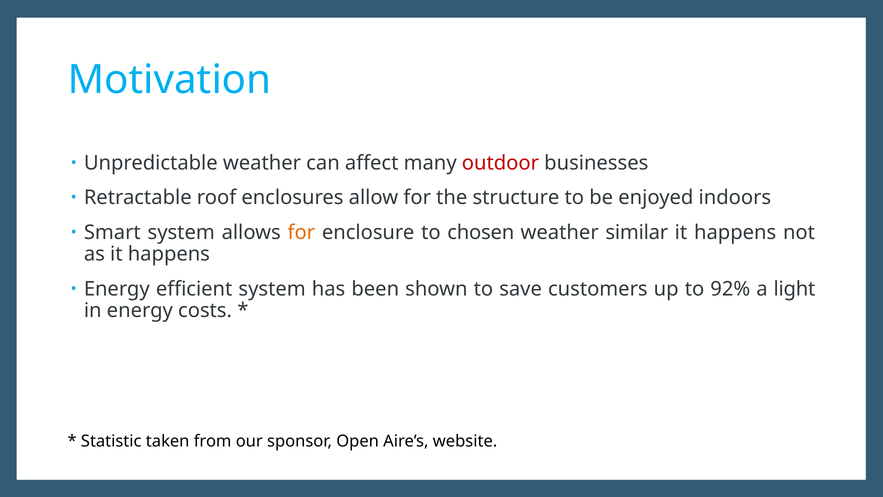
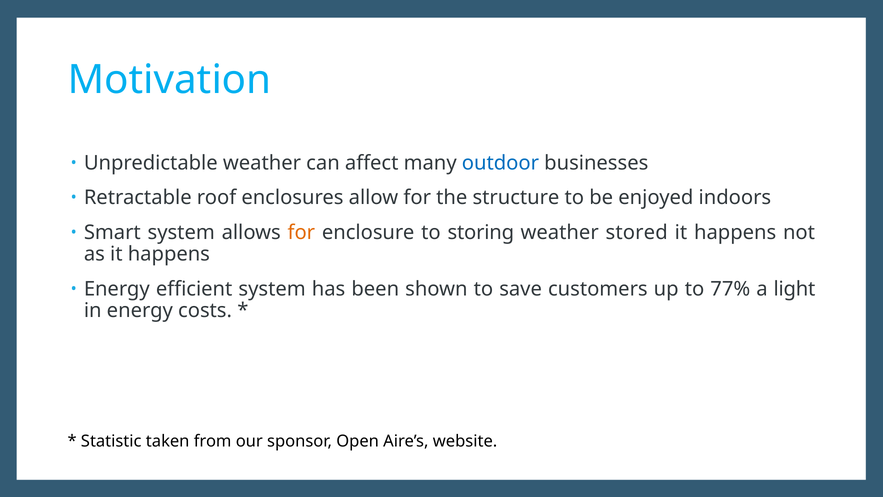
outdoor colour: red -> blue
chosen: chosen -> storing
similar: similar -> stored
92%: 92% -> 77%
